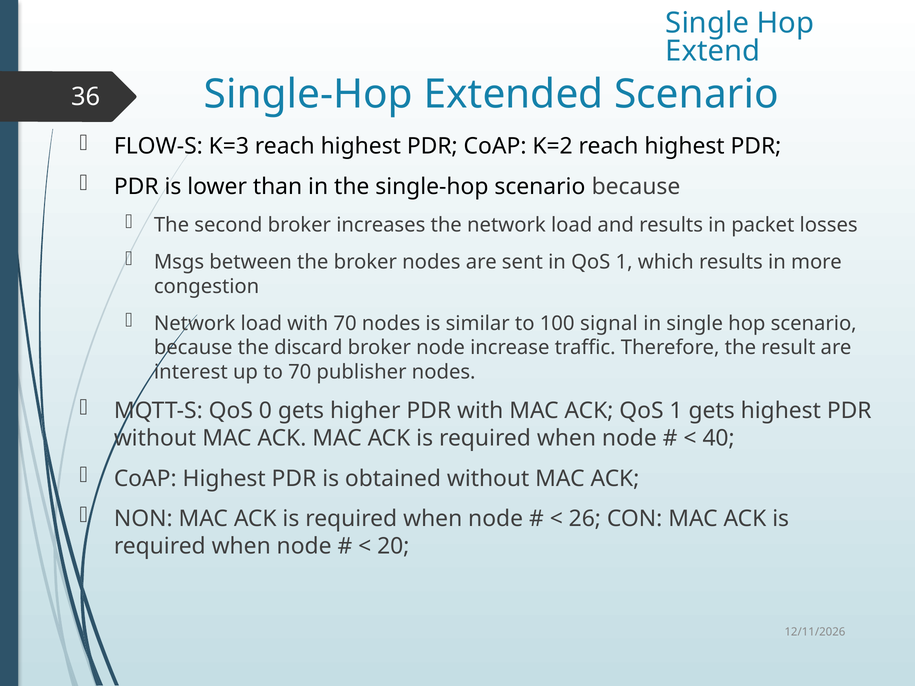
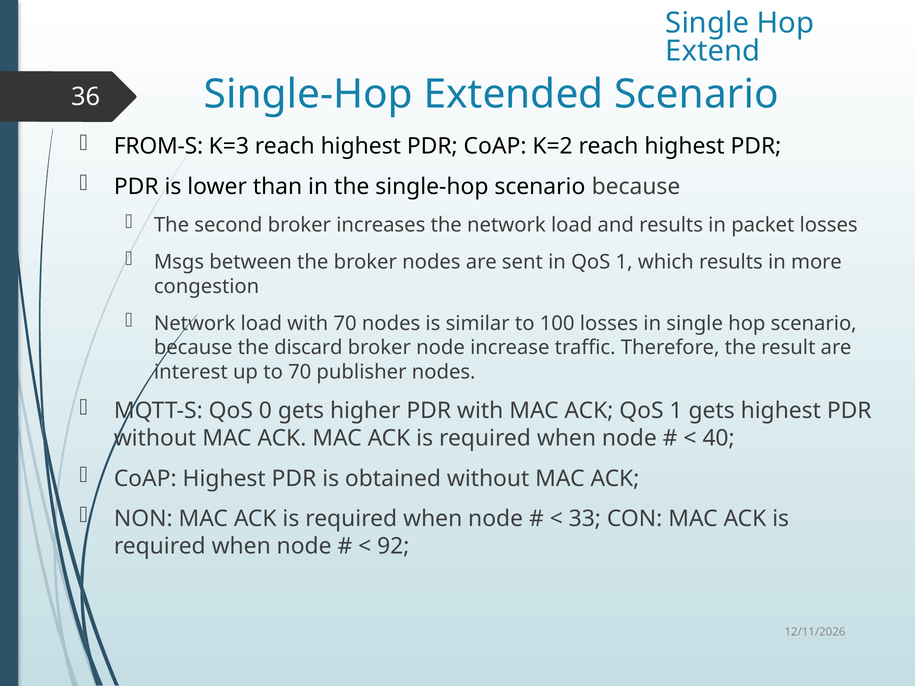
FLOW-S: FLOW-S -> FROM-S
100 signal: signal -> losses
26: 26 -> 33
20: 20 -> 92
